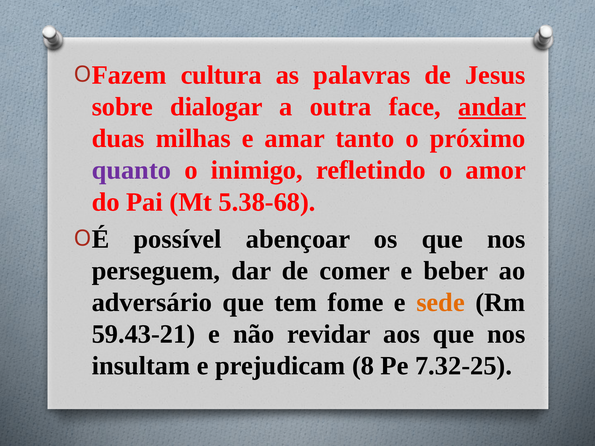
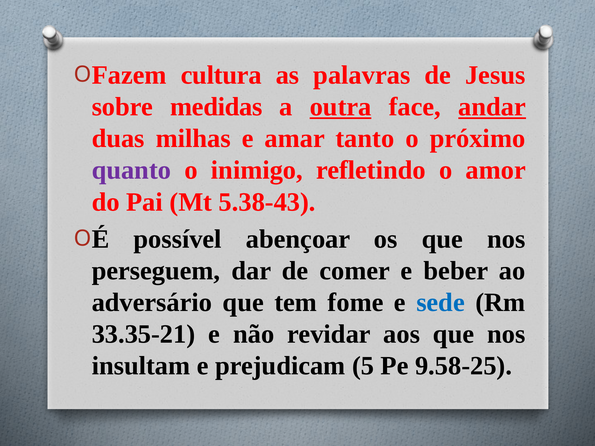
dialogar: dialogar -> medidas
outra underline: none -> present
5.38-68: 5.38-68 -> 5.38-43
sede colour: orange -> blue
59.43-21: 59.43-21 -> 33.35-21
8: 8 -> 5
7.32-25: 7.32-25 -> 9.58-25
